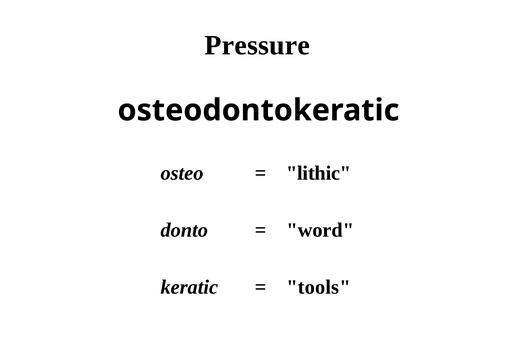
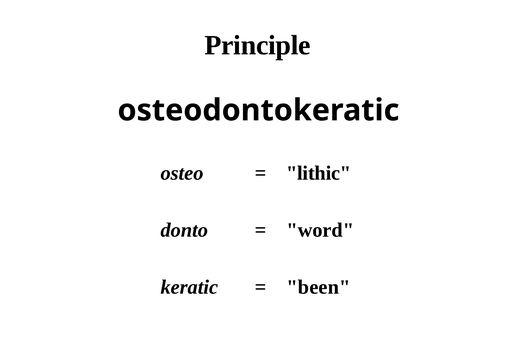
Pressure: Pressure -> Principle
tools: tools -> been
